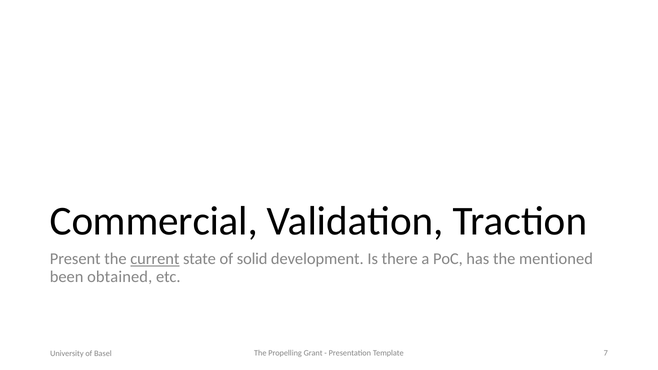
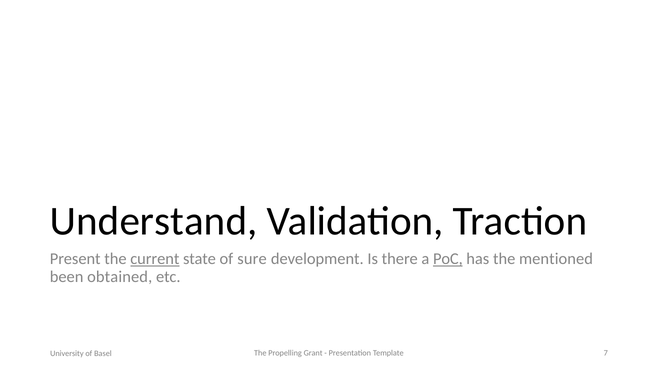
Commercial: Commercial -> Understand
solid: solid -> sure
PoC underline: none -> present
